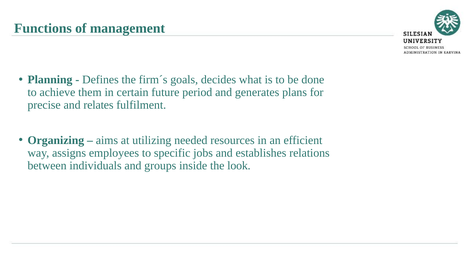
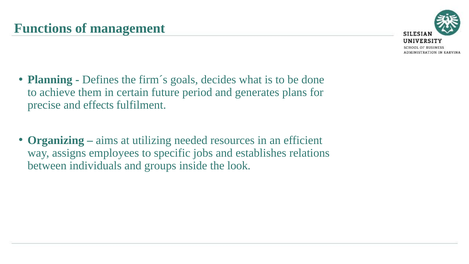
relates: relates -> effects
